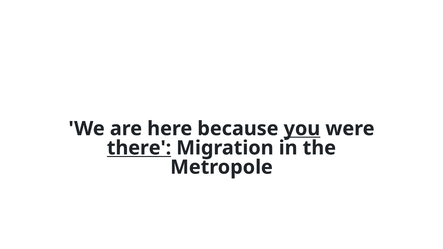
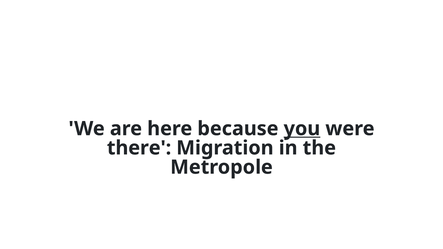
there underline: present -> none
